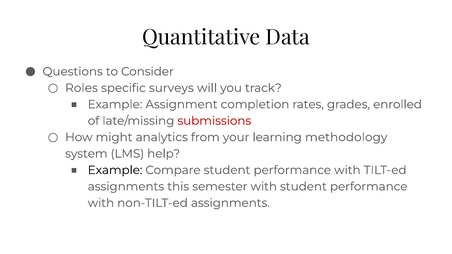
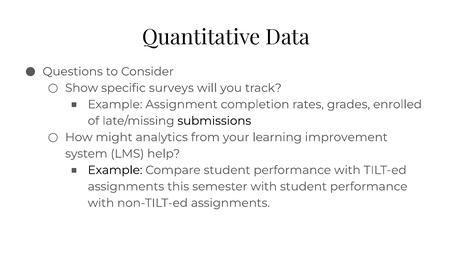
Roles: Roles -> Show
submissions colour: red -> black
methodology: methodology -> improvement
